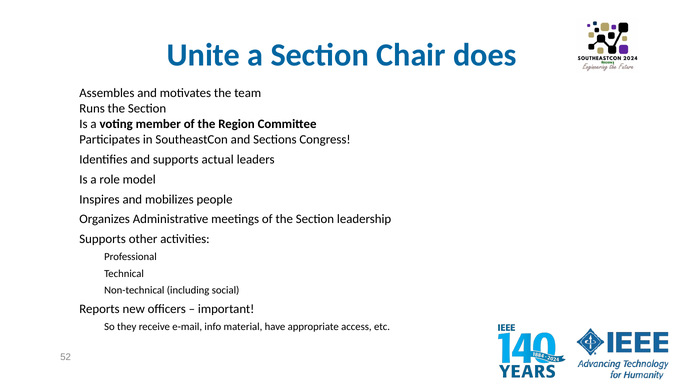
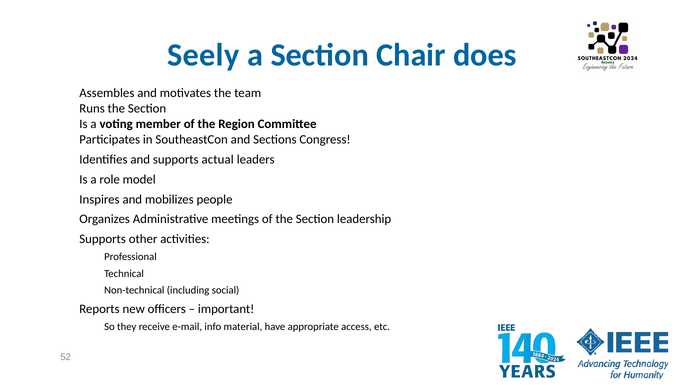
Unite: Unite -> Seely
